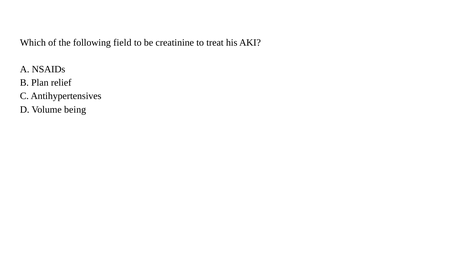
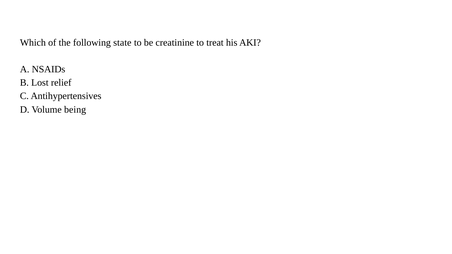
field: field -> state
Plan: Plan -> Lost
